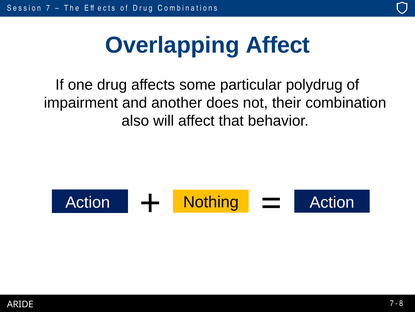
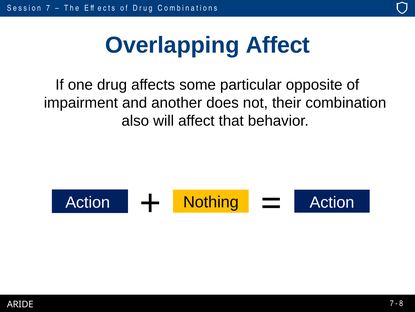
polydrug: polydrug -> opposite
